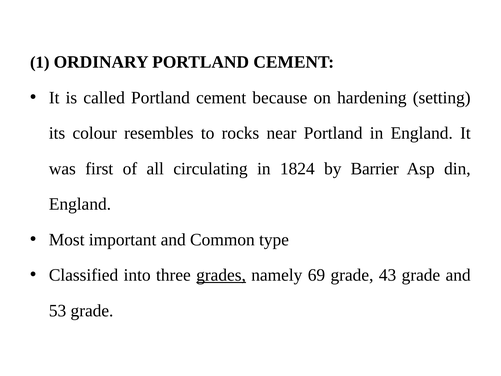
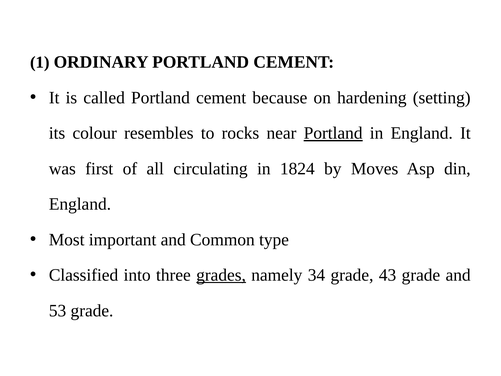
Portland at (333, 133) underline: none -> present
Barrier: Barrier -> Moves
69: 69 -> 34
